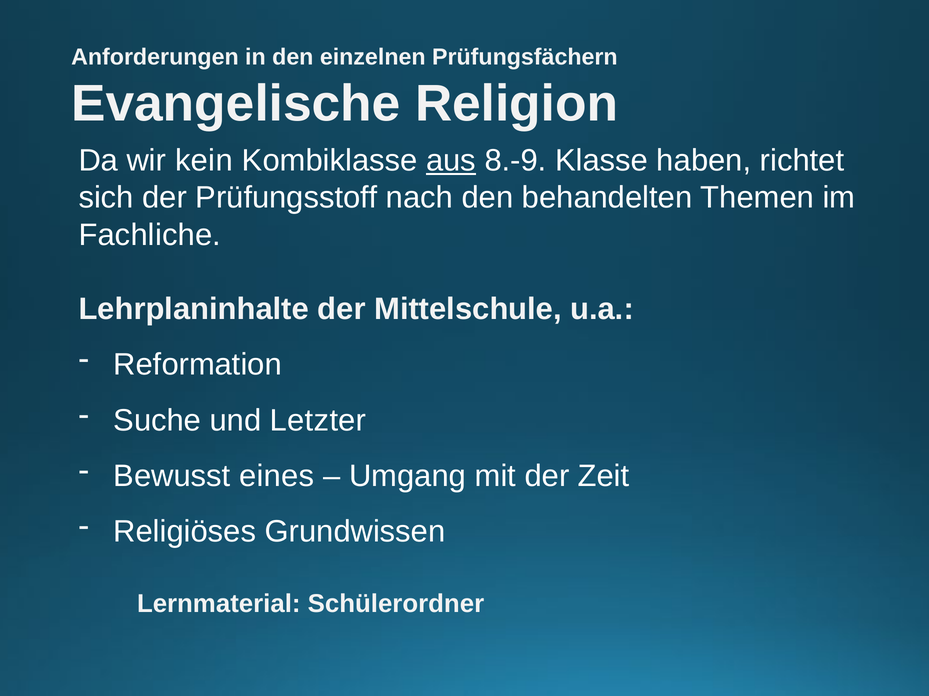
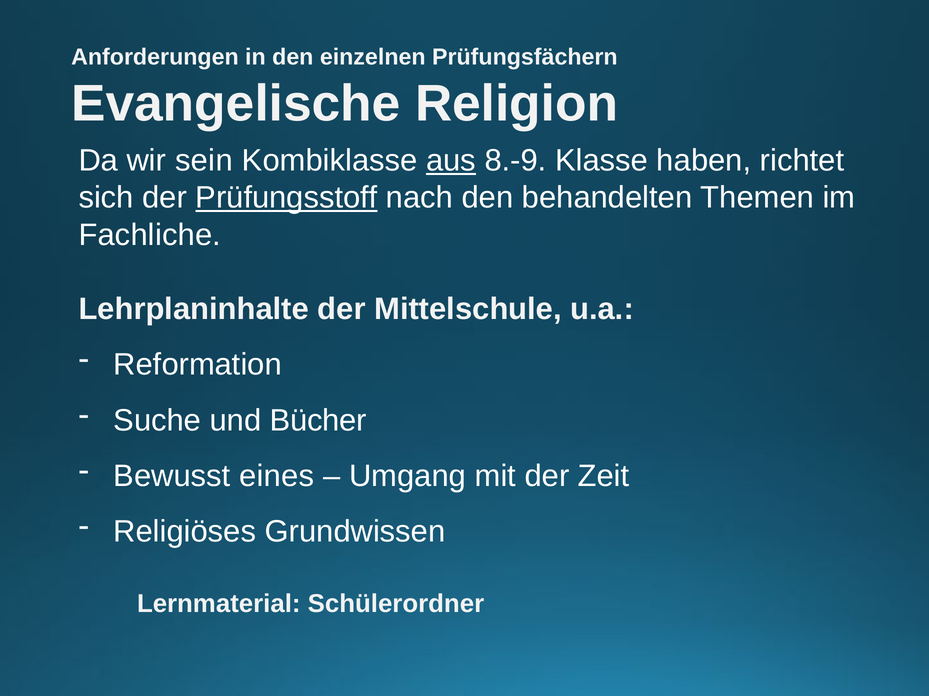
kein: kein -> sein
Prüfungsstoff underline: none -> present
Letzter: Letzter -> Bücher
